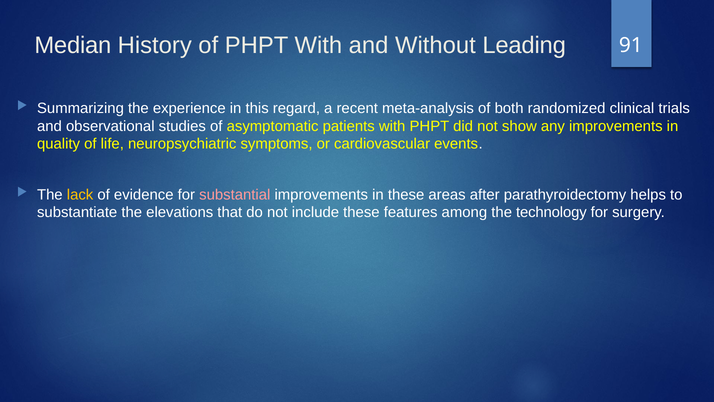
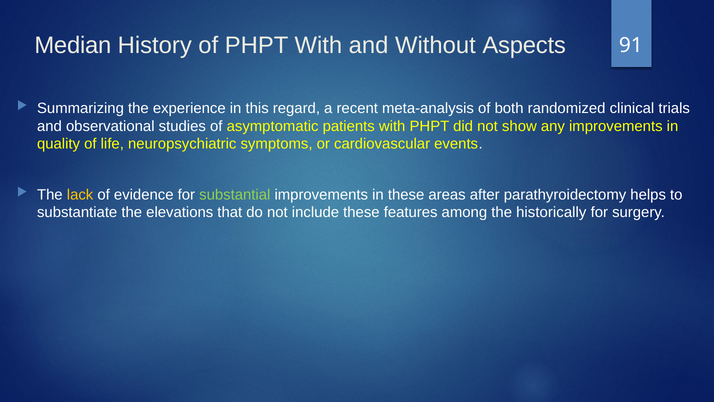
Leading: Leading -> Aspects
substantial colour: pink -> light green
technology: technology -> historically
